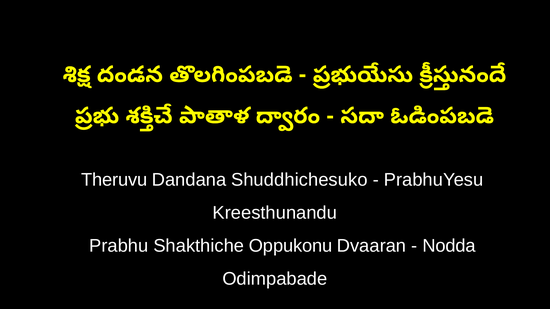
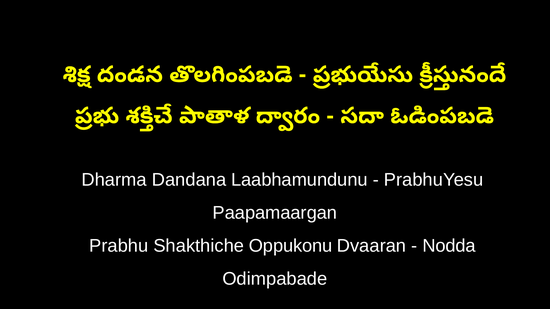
Theruvu: Theruvu -> Dharma
Shuddhichesuko: Shuddhichesuko -> Laabhamundunu
Kreesthunandu: Kreesthunandu -> Paapamaargan
